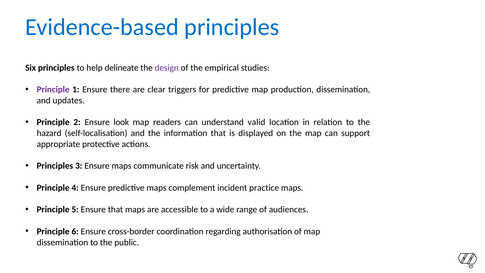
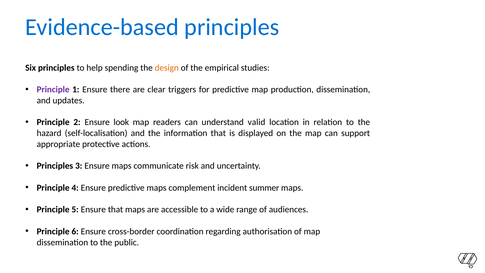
delineate: delineate -> spending
design colour: purple -> orange
practice: practice -> summer
